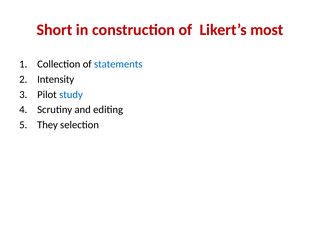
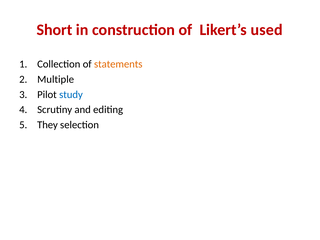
most: most -> used
statements colour: blue -> orange
Intensity: Intensity -> Multiple
